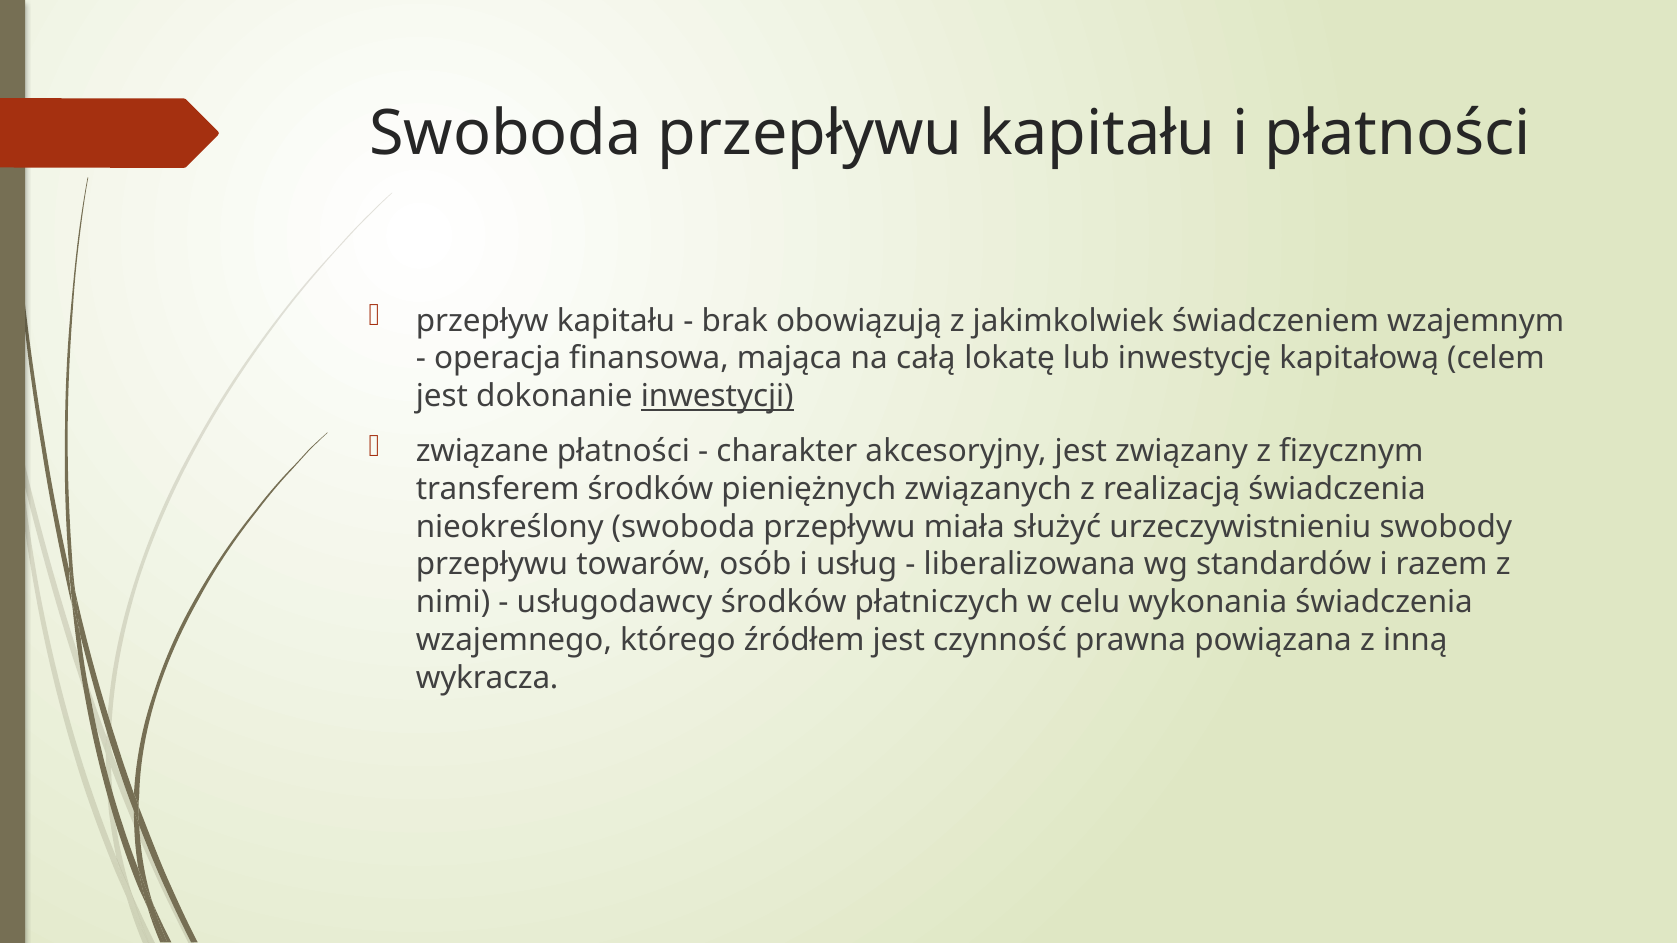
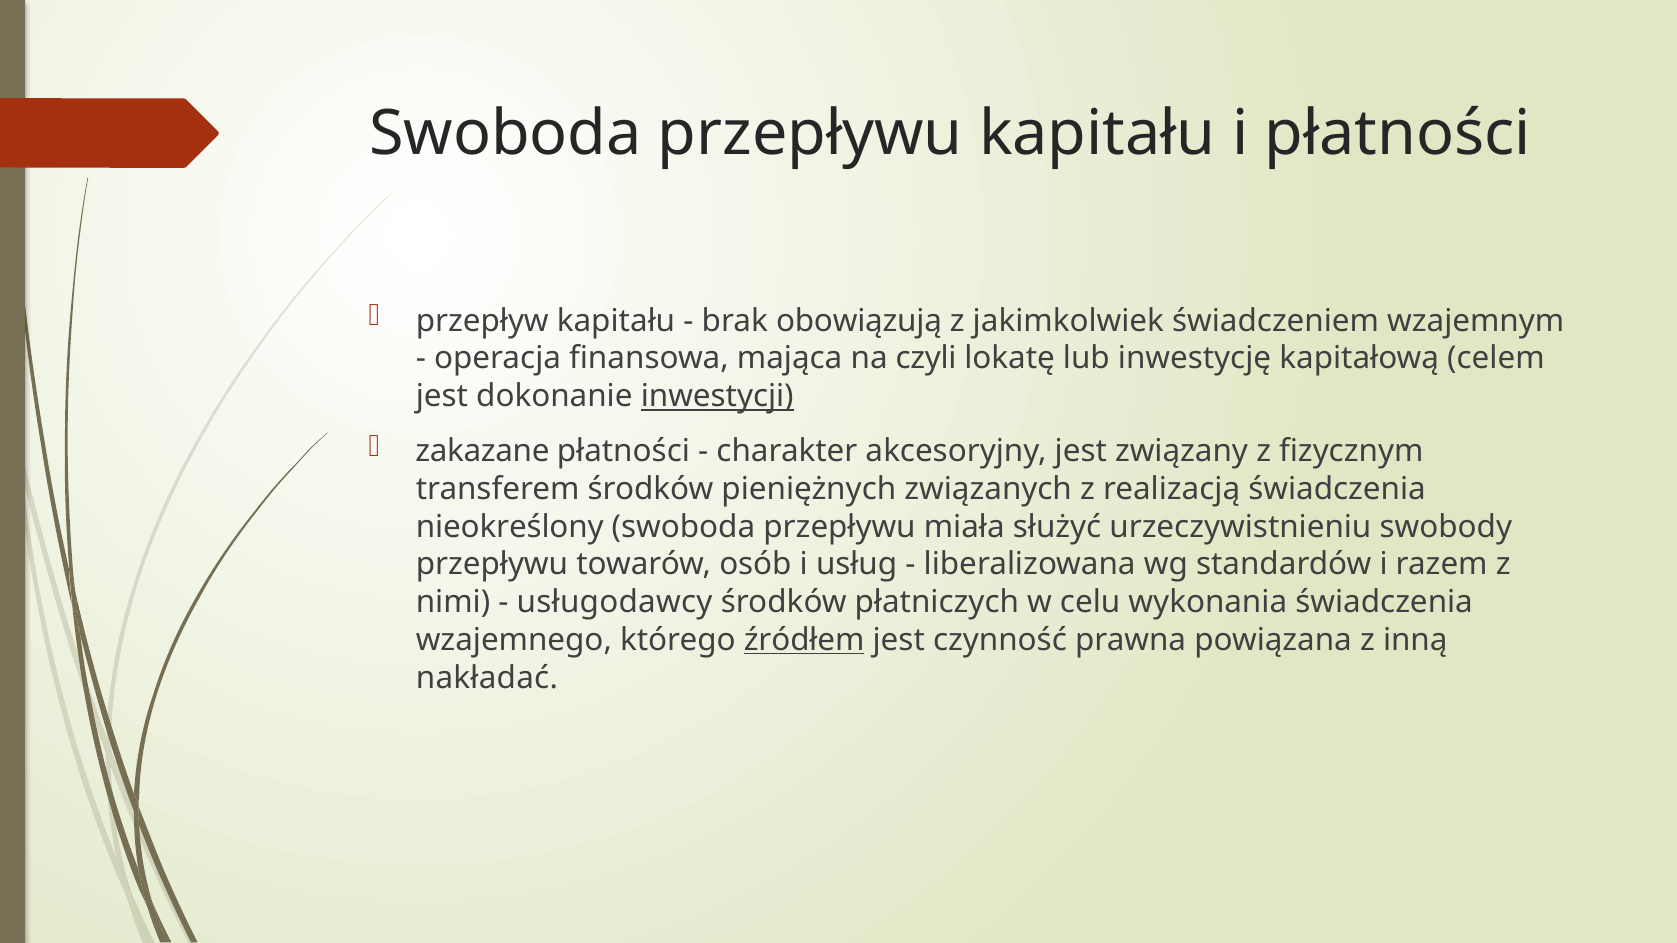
całą: całą -> czyli
związane: związane -> zakazane
źródłem underline: none -> present
wykracza: wykracza -> nakładać
